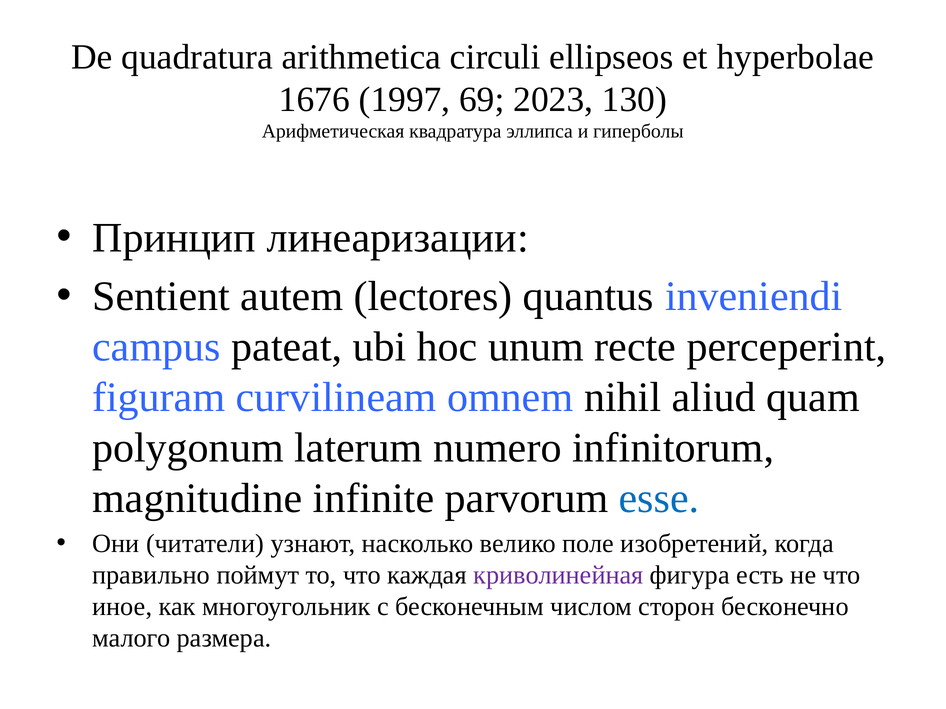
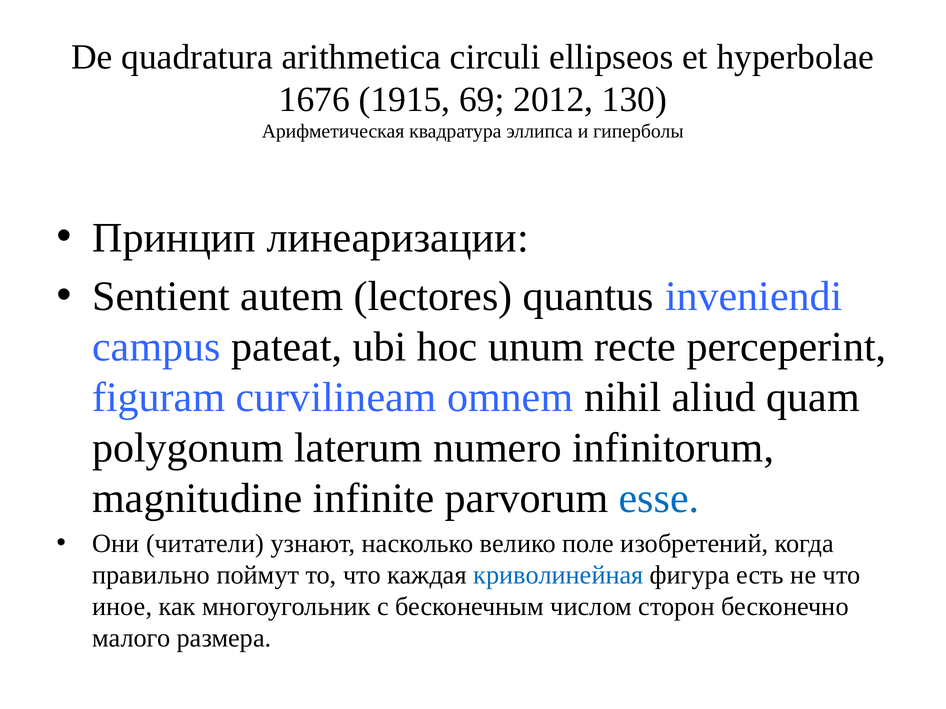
1997: 1997 -> 1915
2023: 2023 -> 2012
криволинейная colour: purple -> blue
